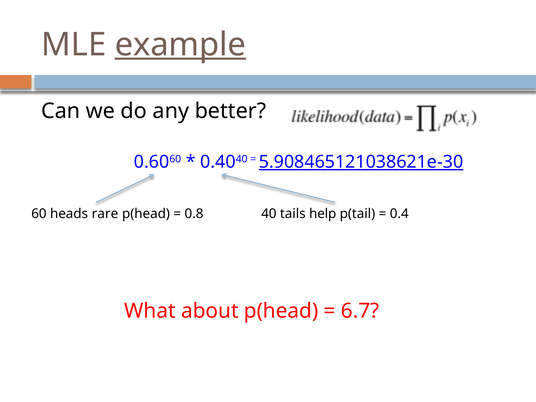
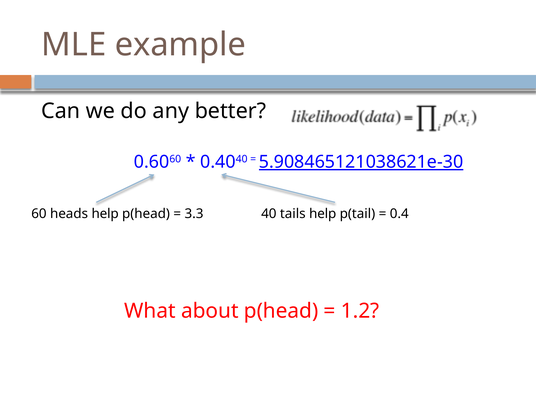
example underline: present -> none
heads rare: rare -> help
0.8: 0.8 -> 3.3
6.7: 6.7 -> 1.2
